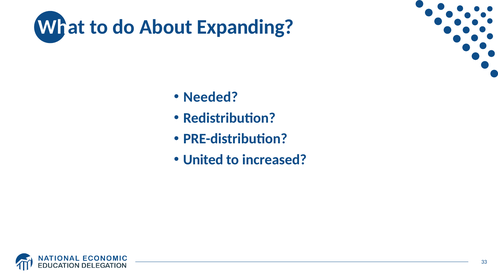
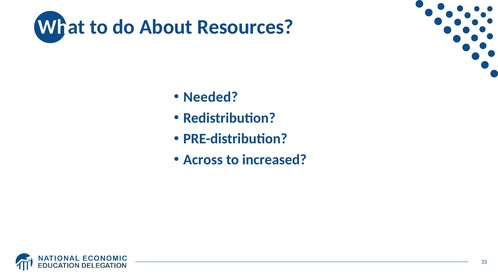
Expanding: Expanding -> Resources
United: United -> Across
